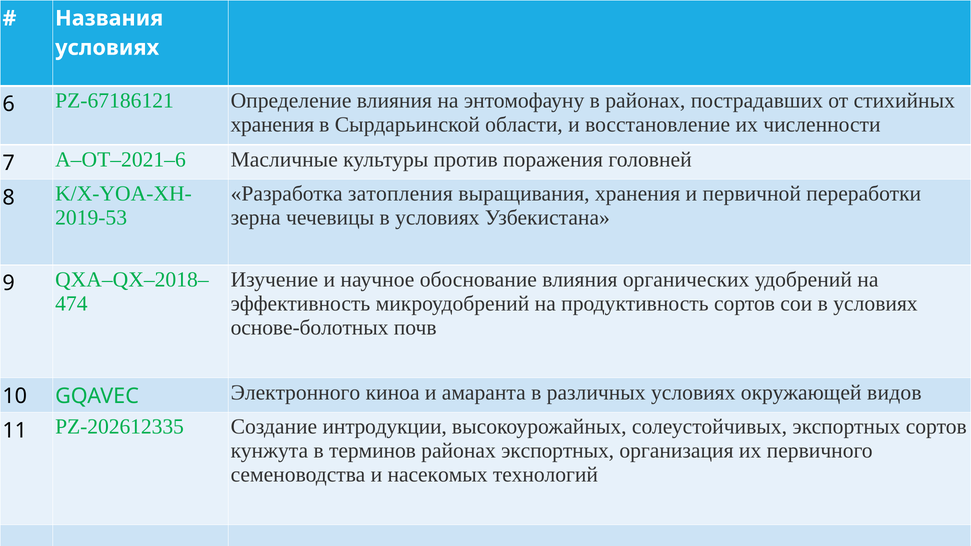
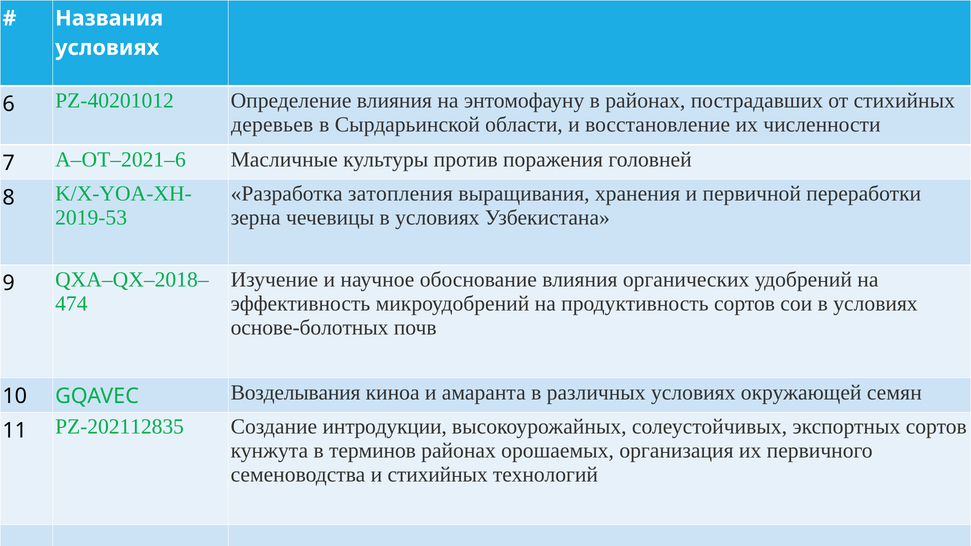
PZ-67186121: PZ-67186121 -> PZ-40201012
хранения at (272, 124): хранения -> деревьев
Электронного: Электронного -> Возделывания
видов: видов -> семян
PZ-202612335: PZ-202612335 -> PZ-202112835
районах экспортных: экспортных -> орошаемых
и насекомых: насекомых -> стихийных
